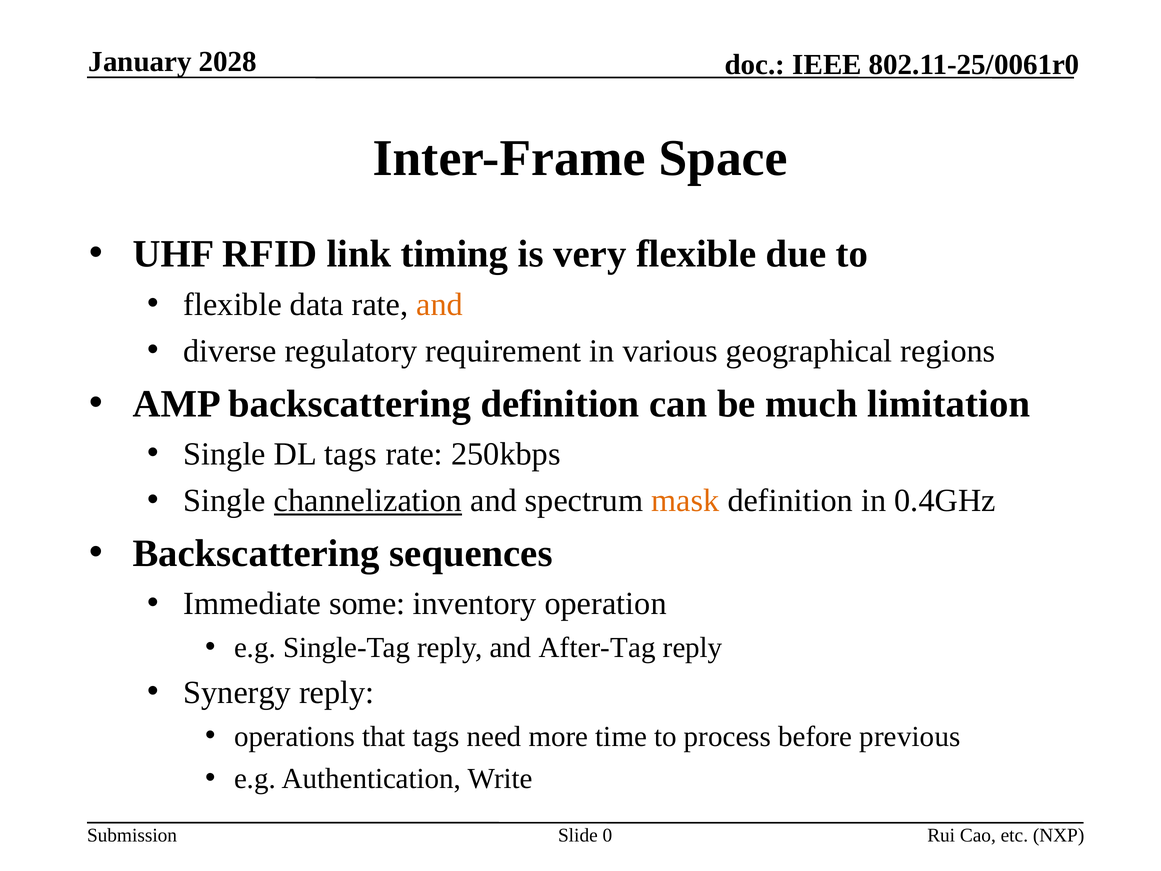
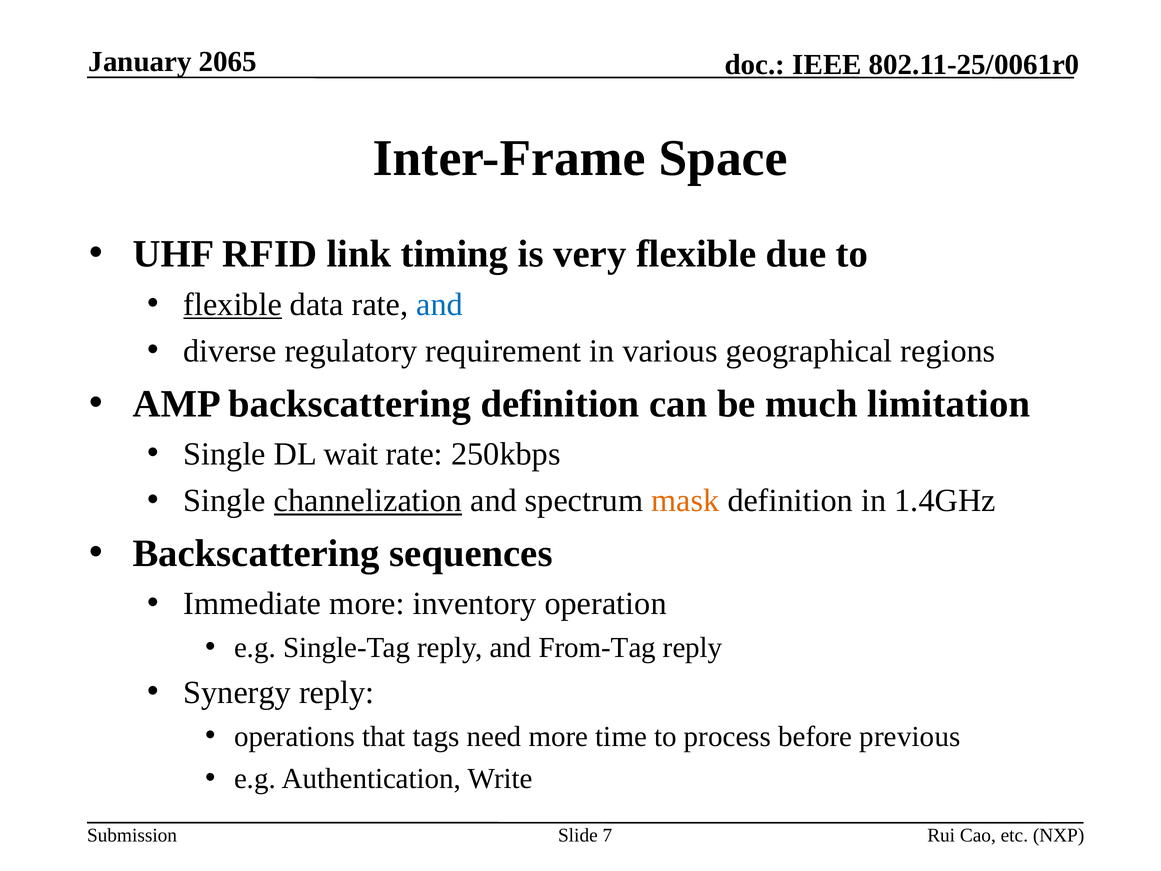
2028: 2028 -> 2065
flexible at (233, 304) underline: none -> present
and at (440, 304) colour: orange -> blue
DL tags: tags -> wait
0.4GHz: 0.4GHz -> 1.4GHz
Immediate some: some -> more
After-Tag: After-Tag -> From-Tag
0: 0 -> 7
